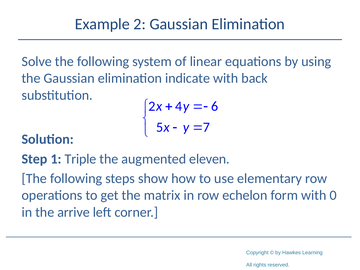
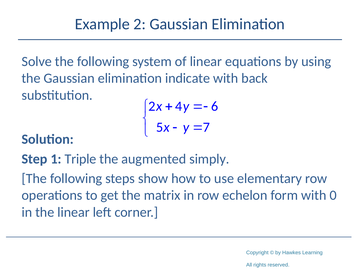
eleven: eleven -> simply
the arrive: arrive -> linear
